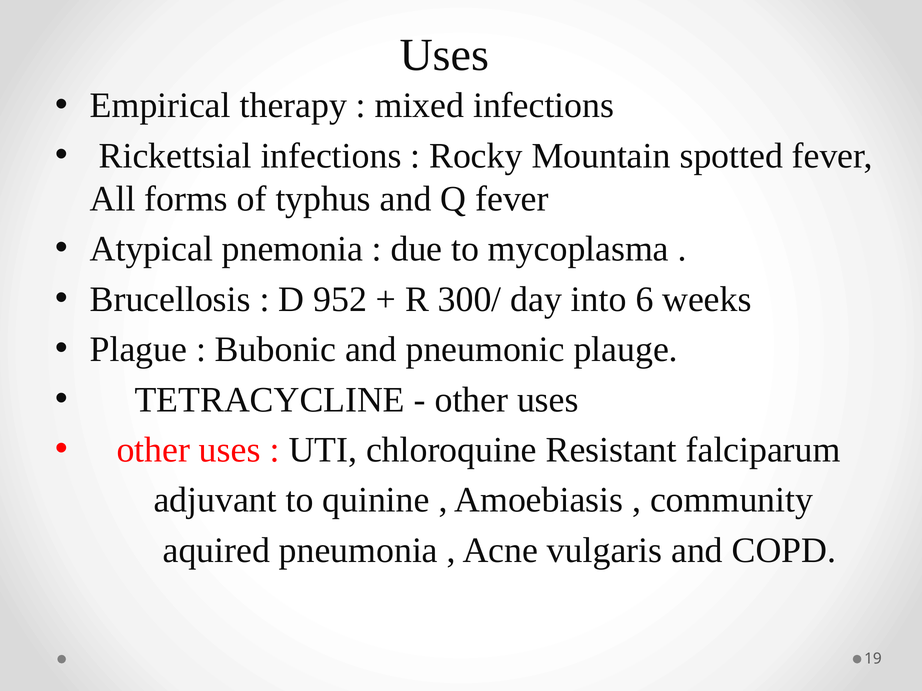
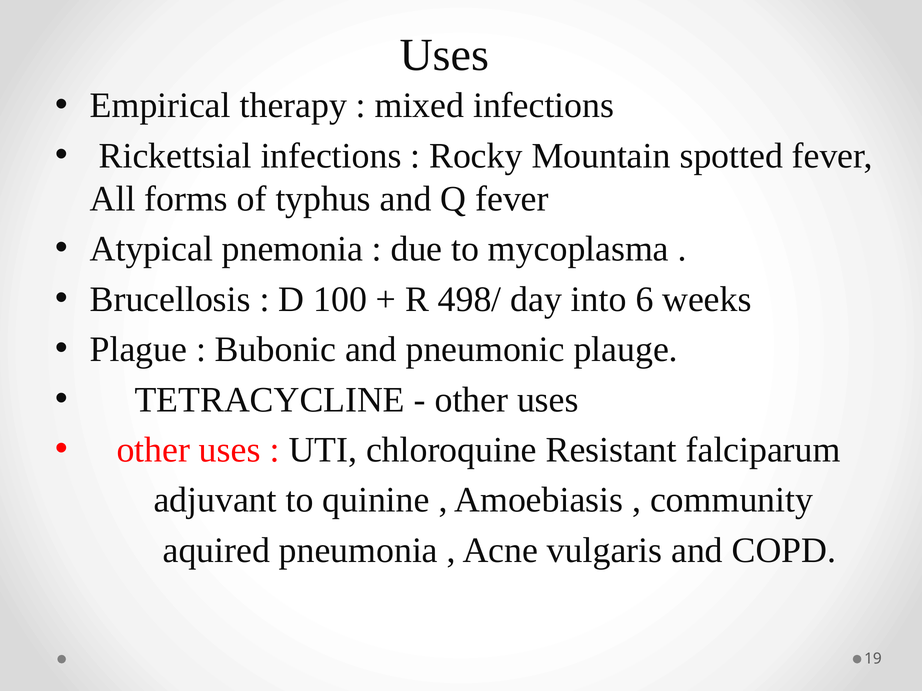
952: 952 -> 100
300/: 300/ -> 498/
